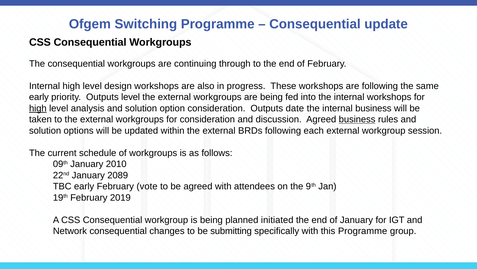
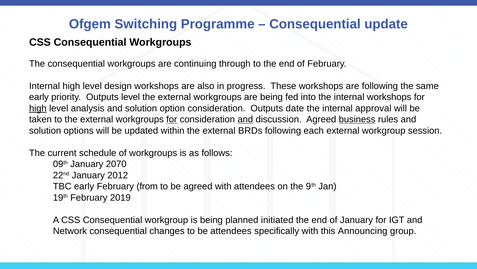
internal business: business -> approval
for at (172, 119) underline: none -> present
and at (245, 119) underline: none -> present
2010: 2010 -> 2070
2089: 2089 -> 2012
vote: vote -> from
be submitting: submitting -> attendees
this Programme: Programme -> Announcing
